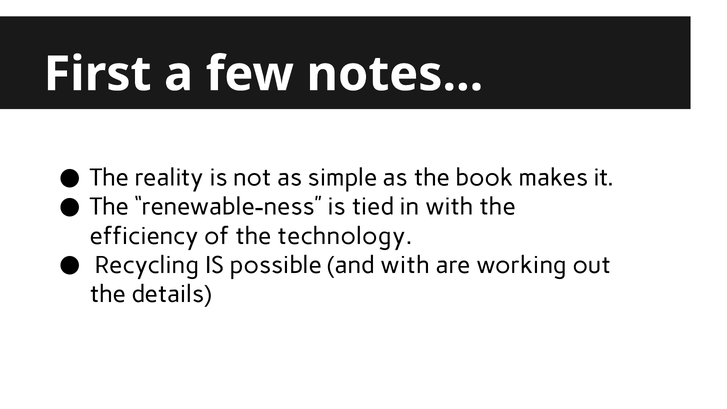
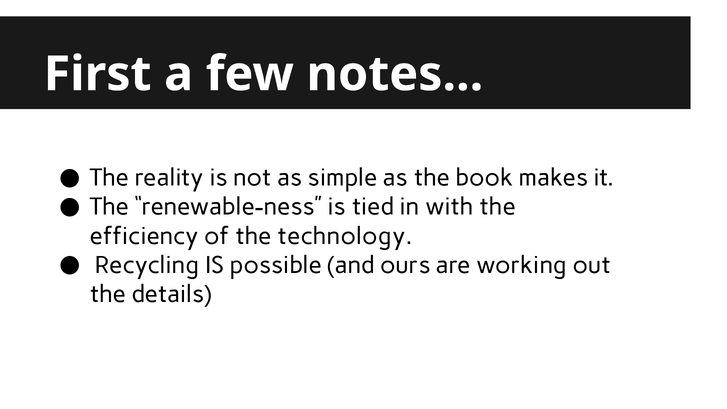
and with: with -> ours
